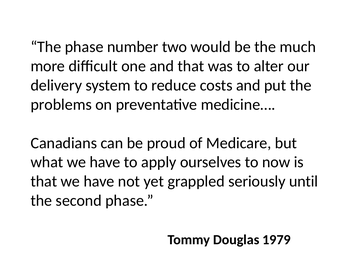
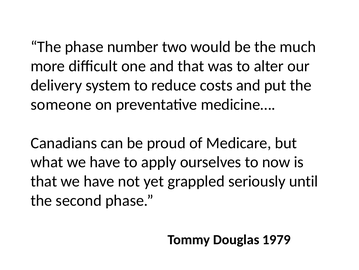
problems: problems -> someone
